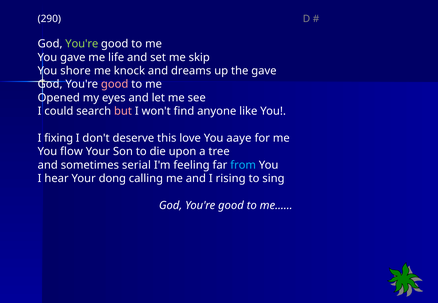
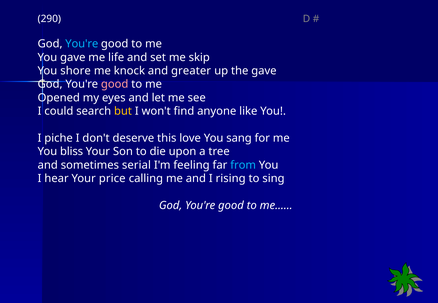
You're at (82, 44) colour: light green -> light blue
dreams: dreams -> greater
but colour: pink -> yellow
fixing: fixing -> piche
aaye: aaye -> sang
flow: flow -> bliss
dong: dong -> price
